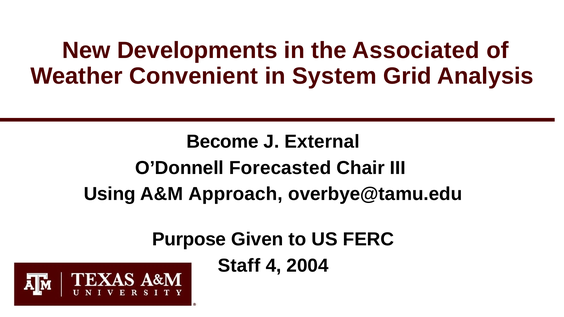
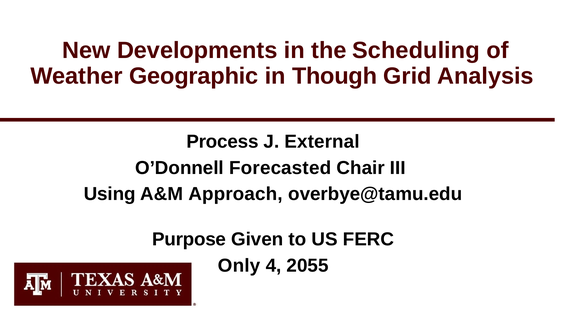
Associated: Associated -> Scheduling
Convenient: Convenient -> Geographic
System: System -> Though
Become: Become -> Process
Staff: Staff -> Only
2004: 2004 -> 2055
